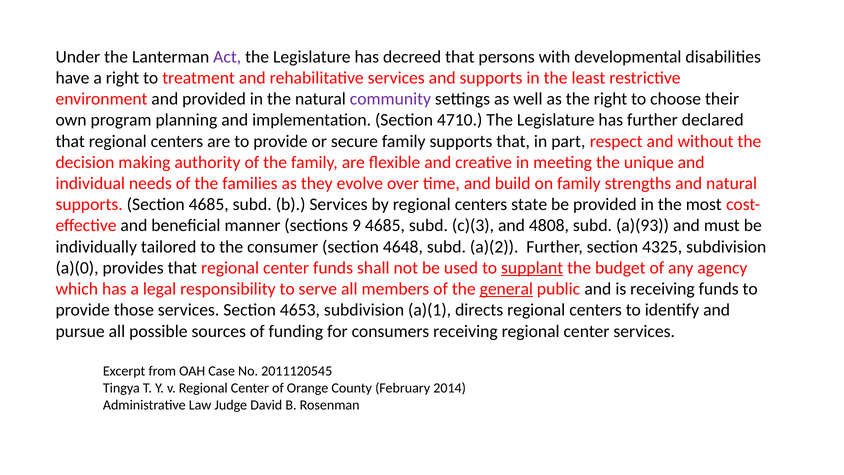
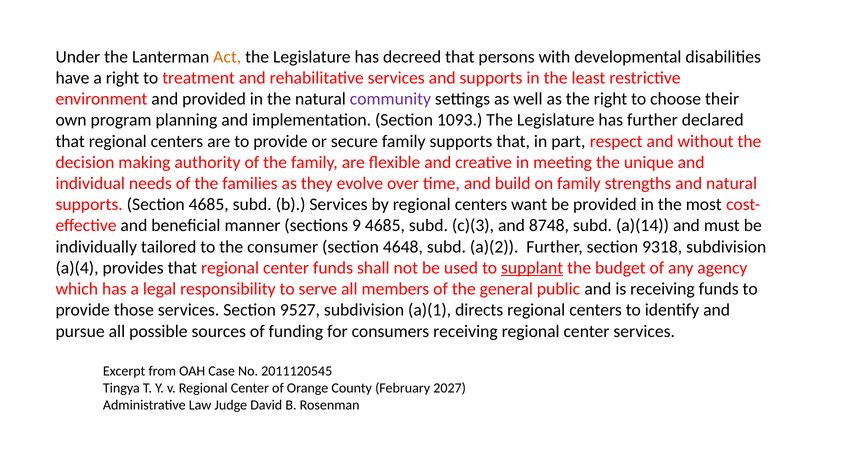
Act colour: purple -> orange
4710: 4710 -> 1093
state: state -> want
4808: 4808 -> 8748
a)(93: a)(93 -> a)(14
4325: 4325 -> 9318
a)(0: a)(0 -> a)(4
general underline: present -> none
4653: 4653 -> 9527
2014: 2014 -> 2027
